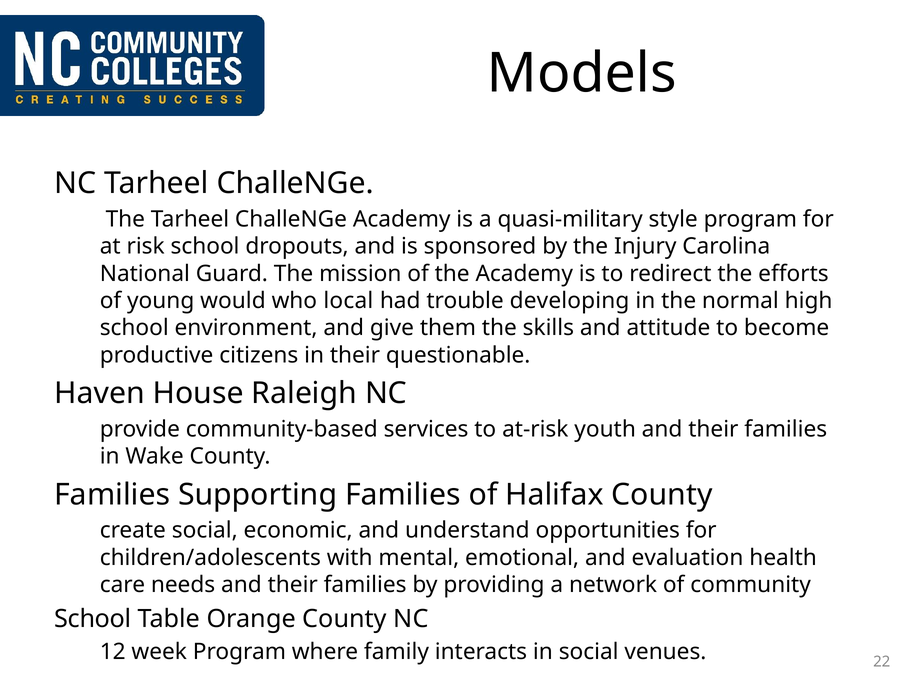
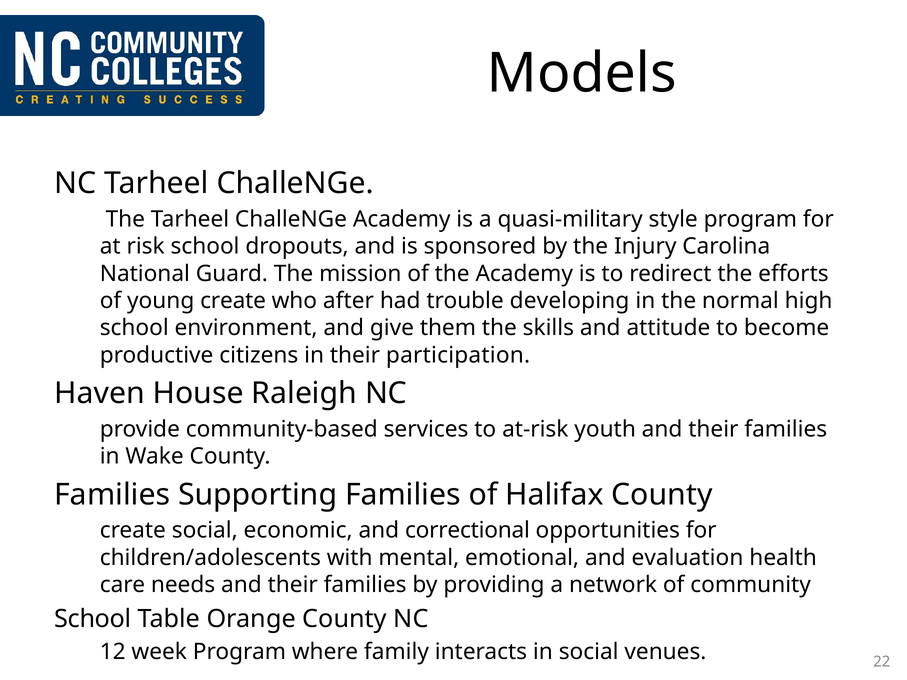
young would: would -> create
local: local -> after
questionable: questionable -> participation
understand: understand -> correctional
